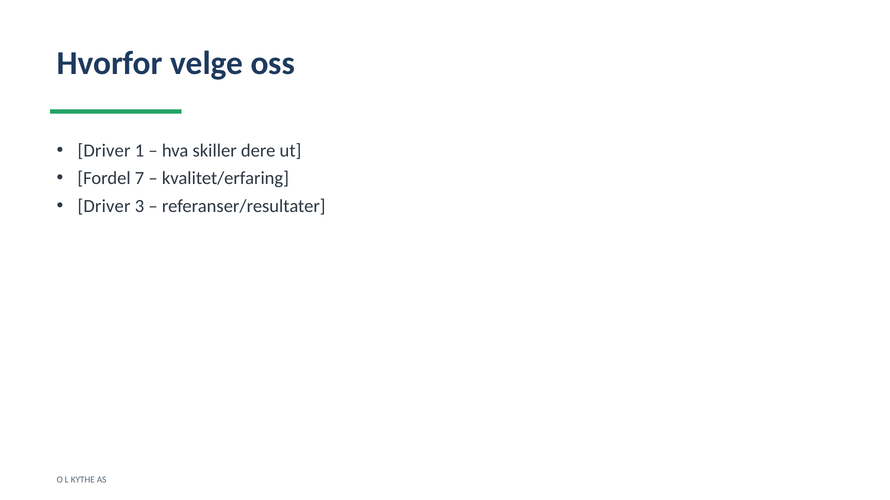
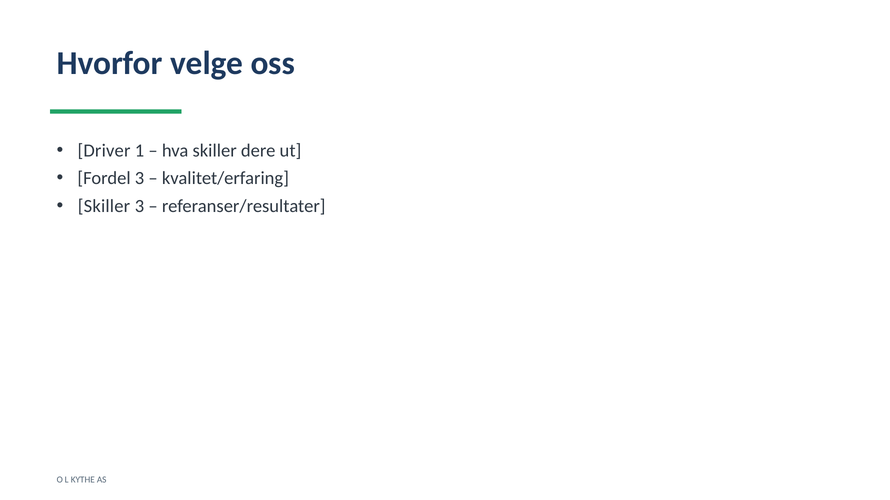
Fordel 7: 7 -> 3
Driver at (104, 206): Driver -> Skiller
